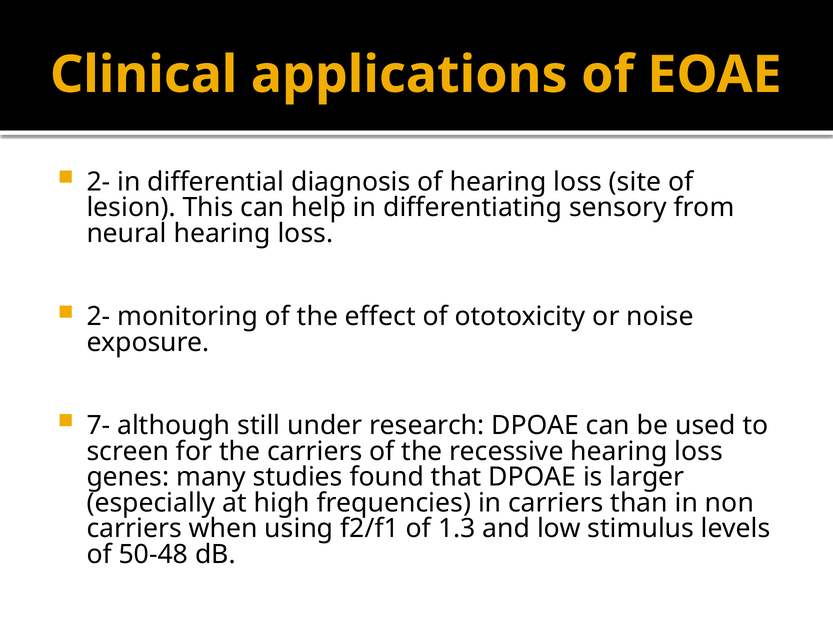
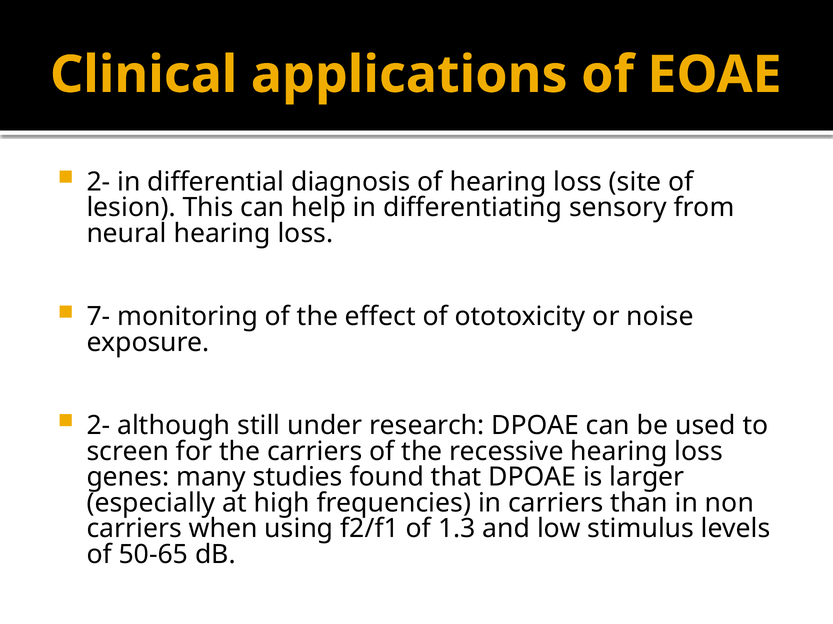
2- at (98, 317): 2- -> 7-
7- at (98, 426): 7- -> 2-
50-48: 50-48 -> 50-65
